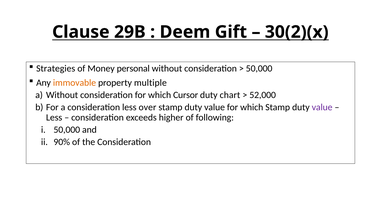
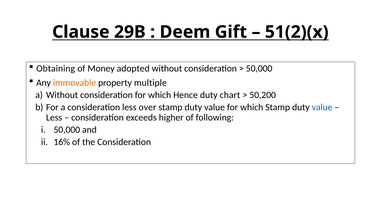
30(2)(x: 30(2)(x -> 51(2)(x
Strategies: Strategies -> Obtaining
personal: personal -> adopted
Cursor: Cursor -> Hence
52,000: 52,000 -> 50,200
value at (322, 107) colour: purple -> blue
90%: 90% -> 16%
